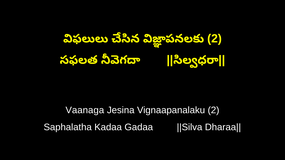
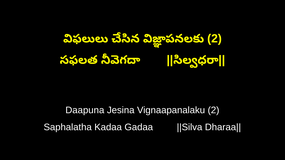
Vaanaga: Vaanaga -> Daapuna
